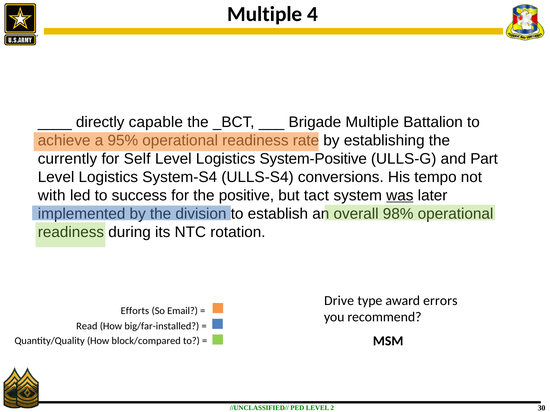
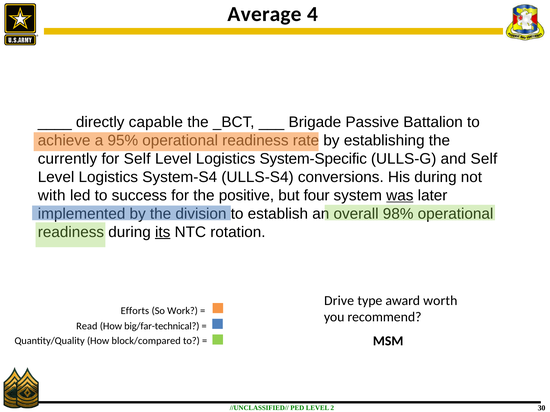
Multiple at (265, 14): Multiple -> Average
Brigade Multiple: Multiple -> Passive
System-Positive: System-Positive -> System-Specific
and Part: Part -> Self
His tempo: tempo -> during
tact: tact -> four
its underline: none -> present
errors: errors -> worth
Email: Email -> Work
big/far-installed: big/far-installed -> big/far-technical
